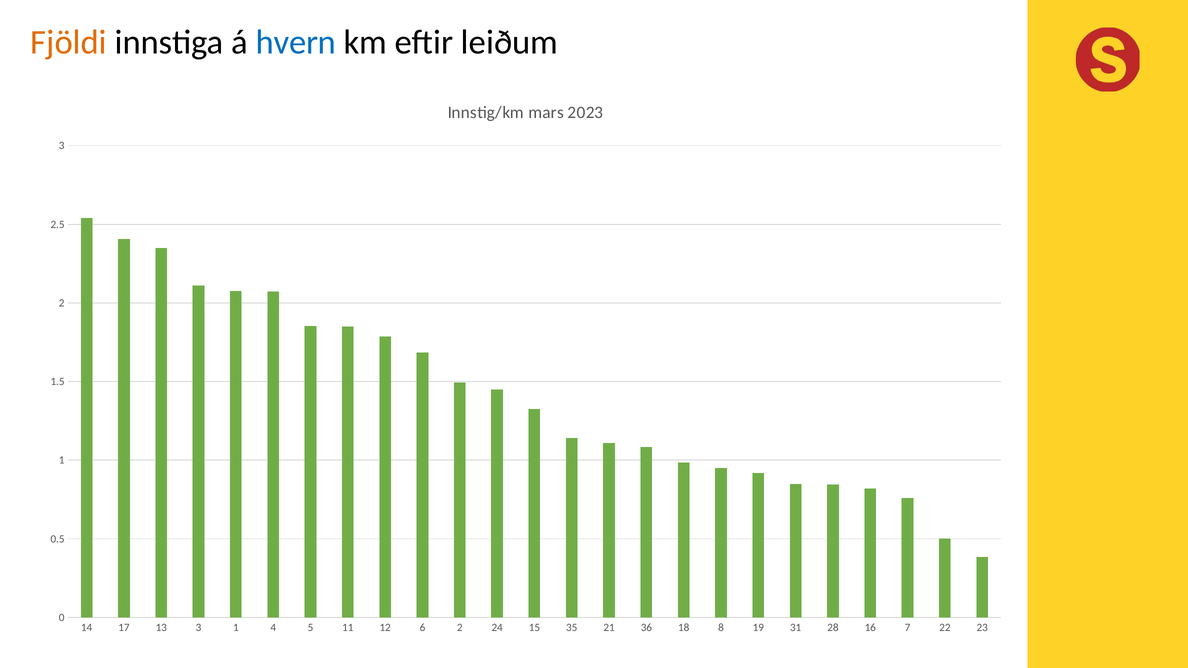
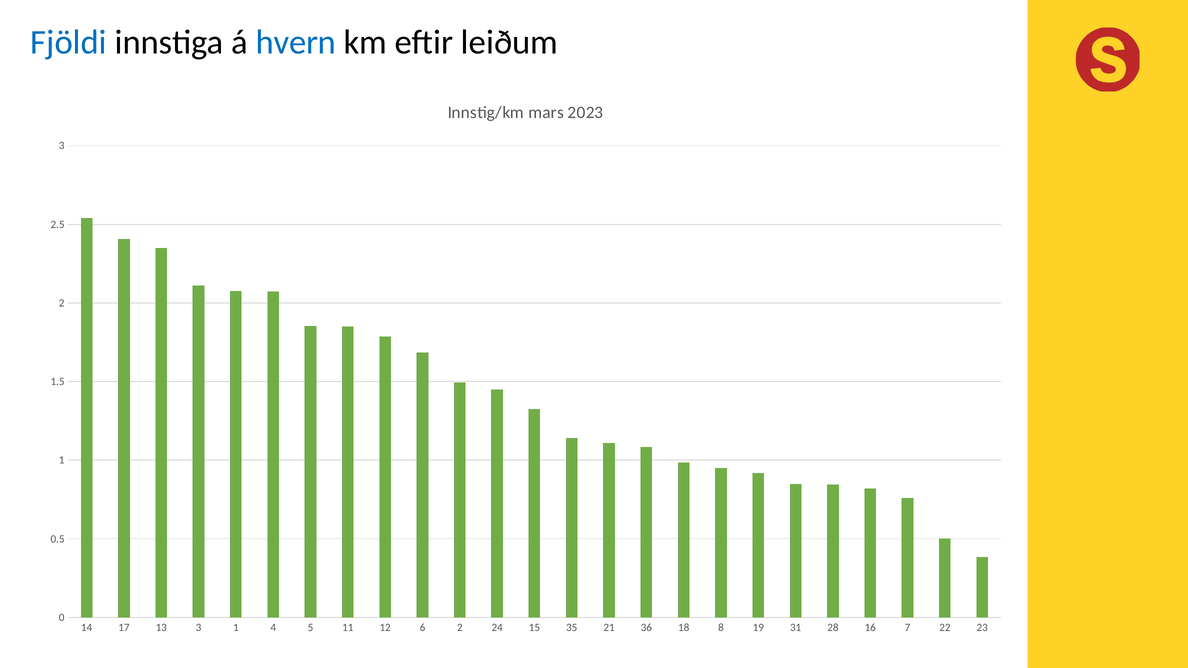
Fjöldi colour: orange -> blue
